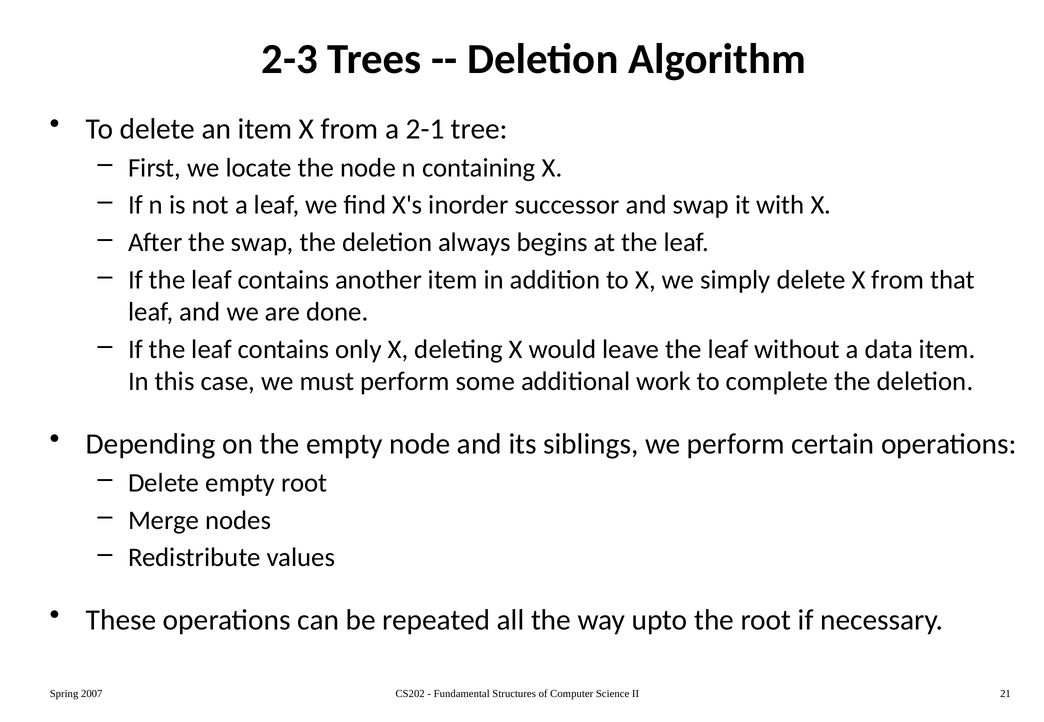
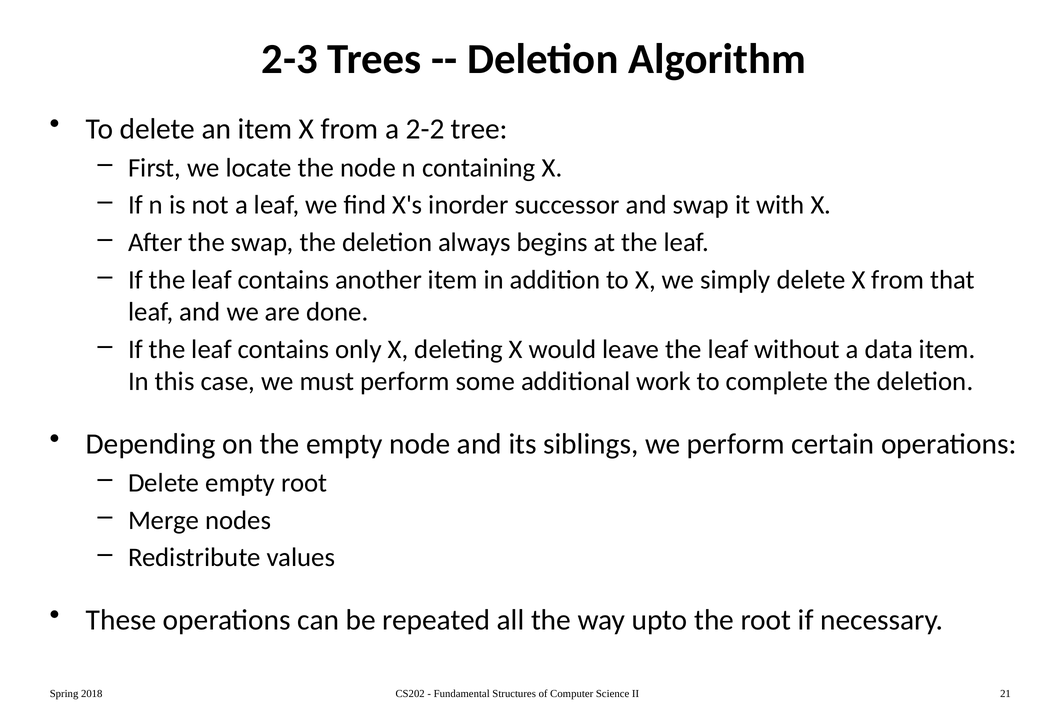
2-1: 2-1 -> 2-2
2007: 2007 -> 2018
